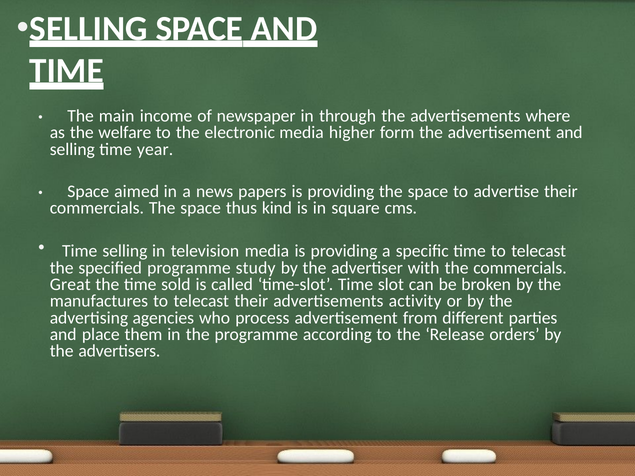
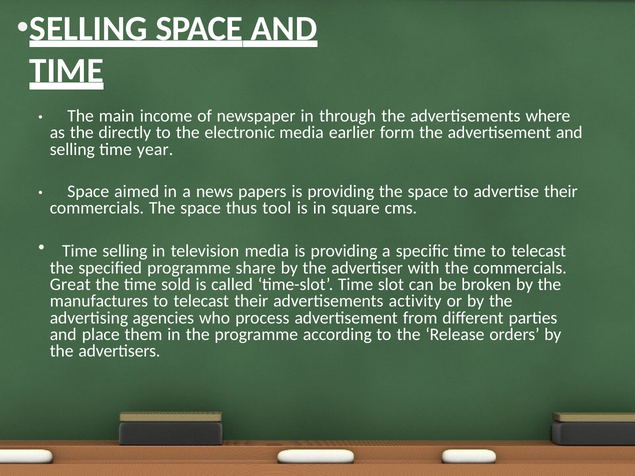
welfare: welfare -> directly
higher: higher -> earlier
kind: kind -> tool
study: study -> share
